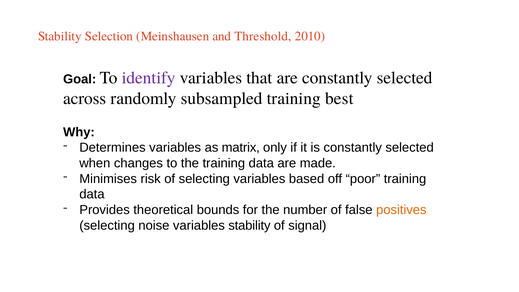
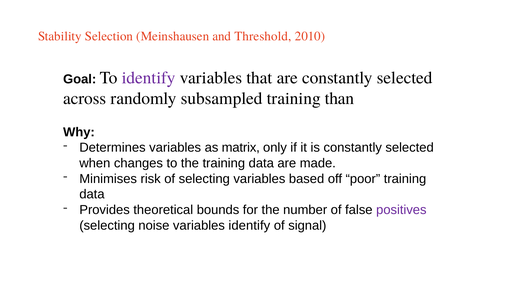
best: best -> than
positives colour: orange -> purple
variables stability: stability -> identify
